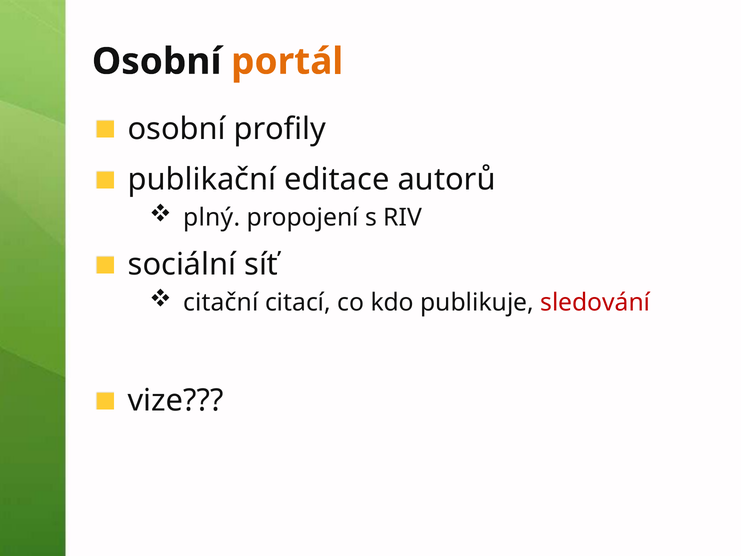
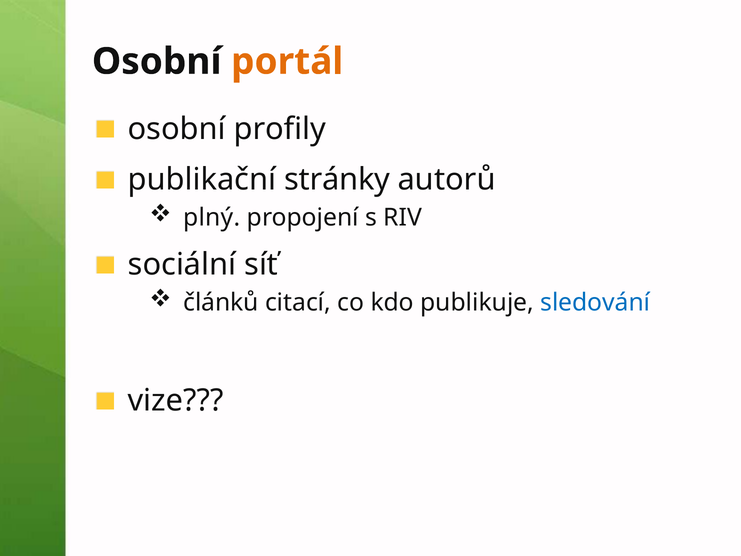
editace: editace -> stránky
citační: citační -> článků
sledování colour: red -> blue
